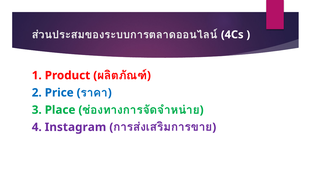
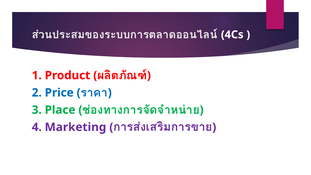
Instagram: Instagram -> Marketing
